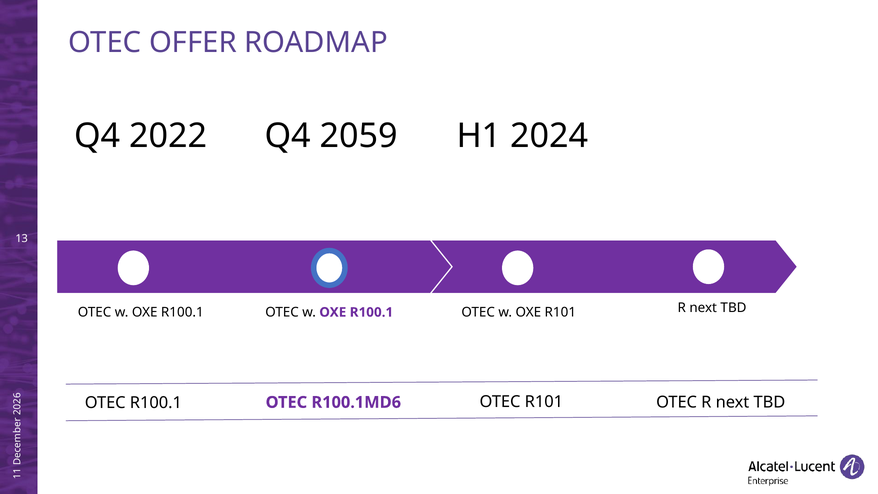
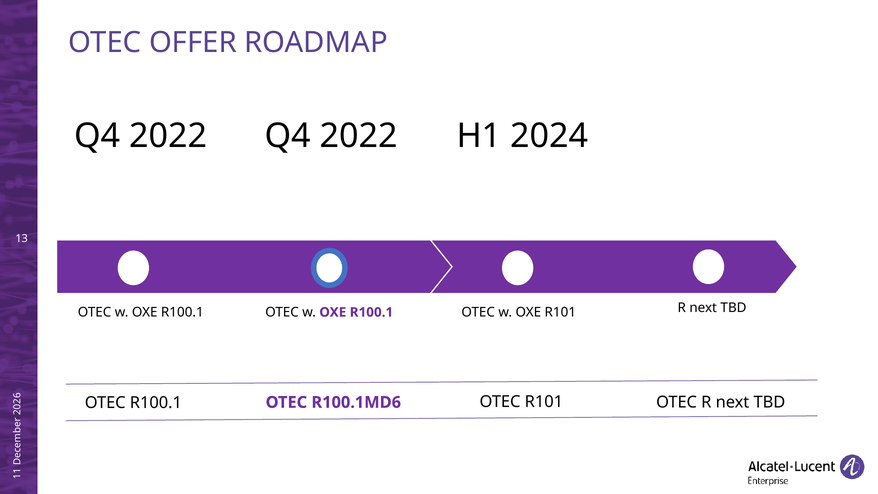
2022 Q4 2059: 2059 -> 2022
